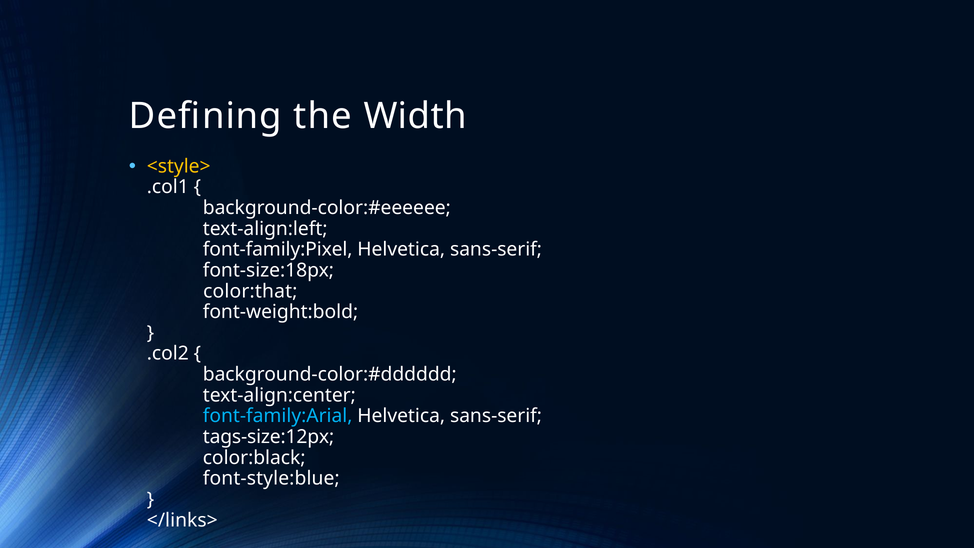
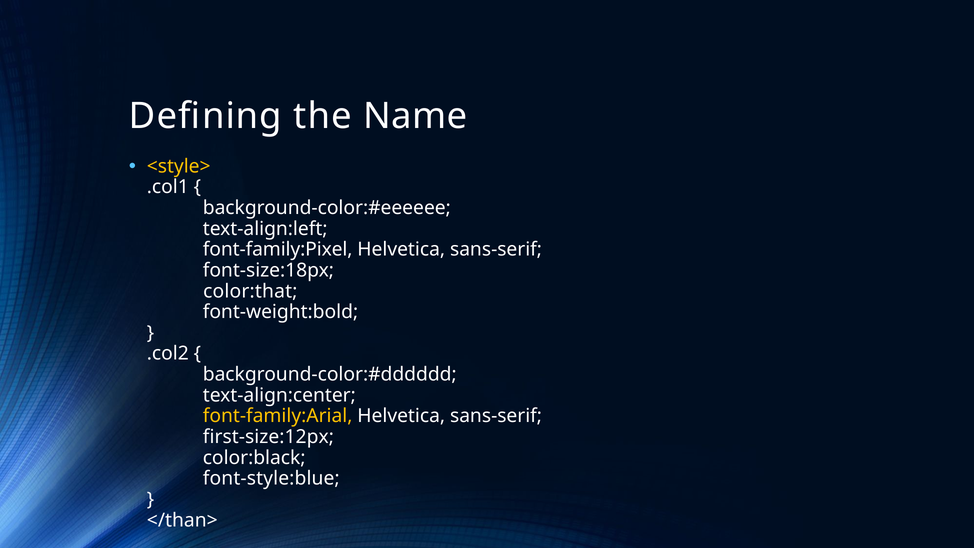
Width: Width -> Name
font-family:Arial colour: light blue -> yellow
tags-size:12px: tags-size:12px -> first-size:12px
</links>: </links> -> </than>
